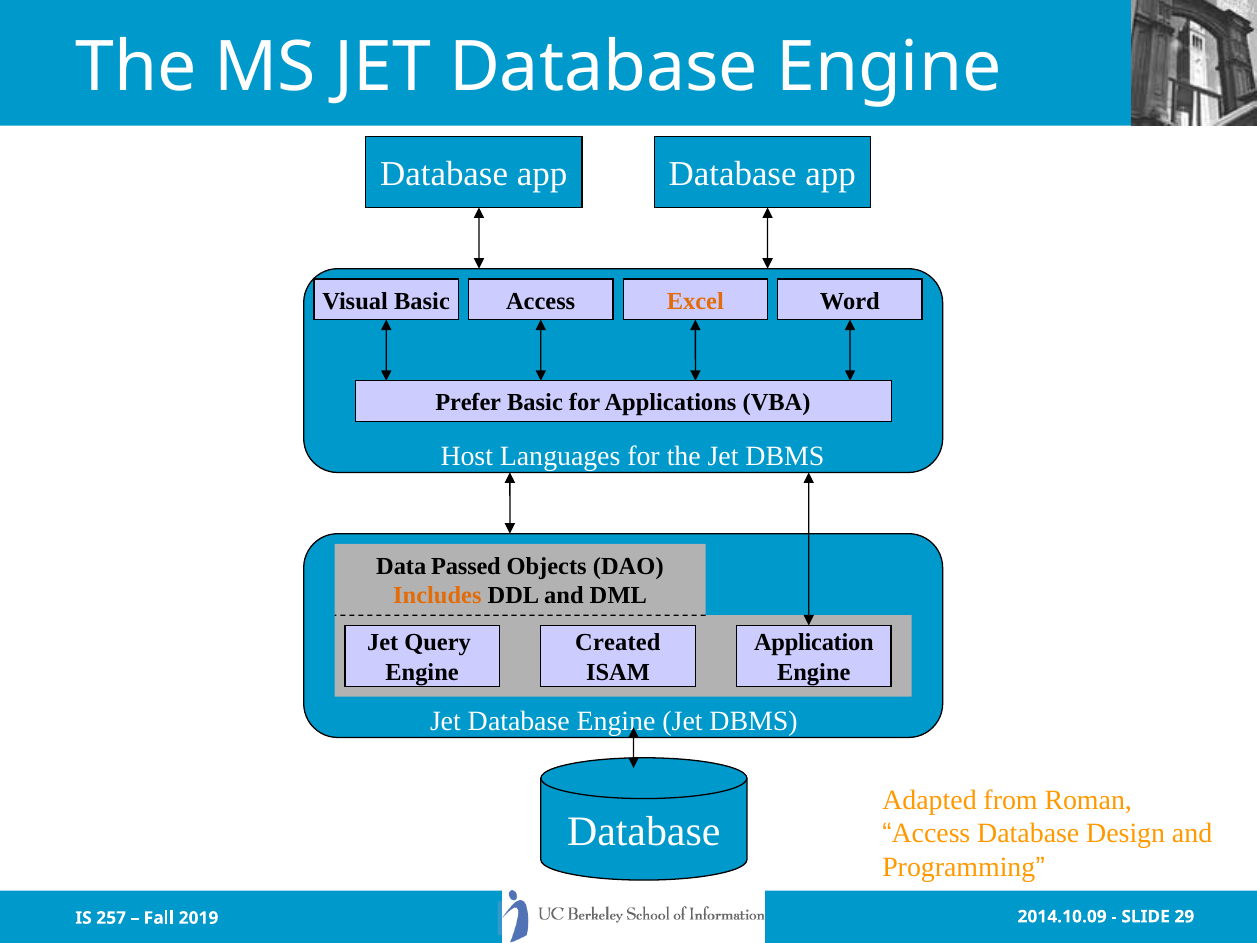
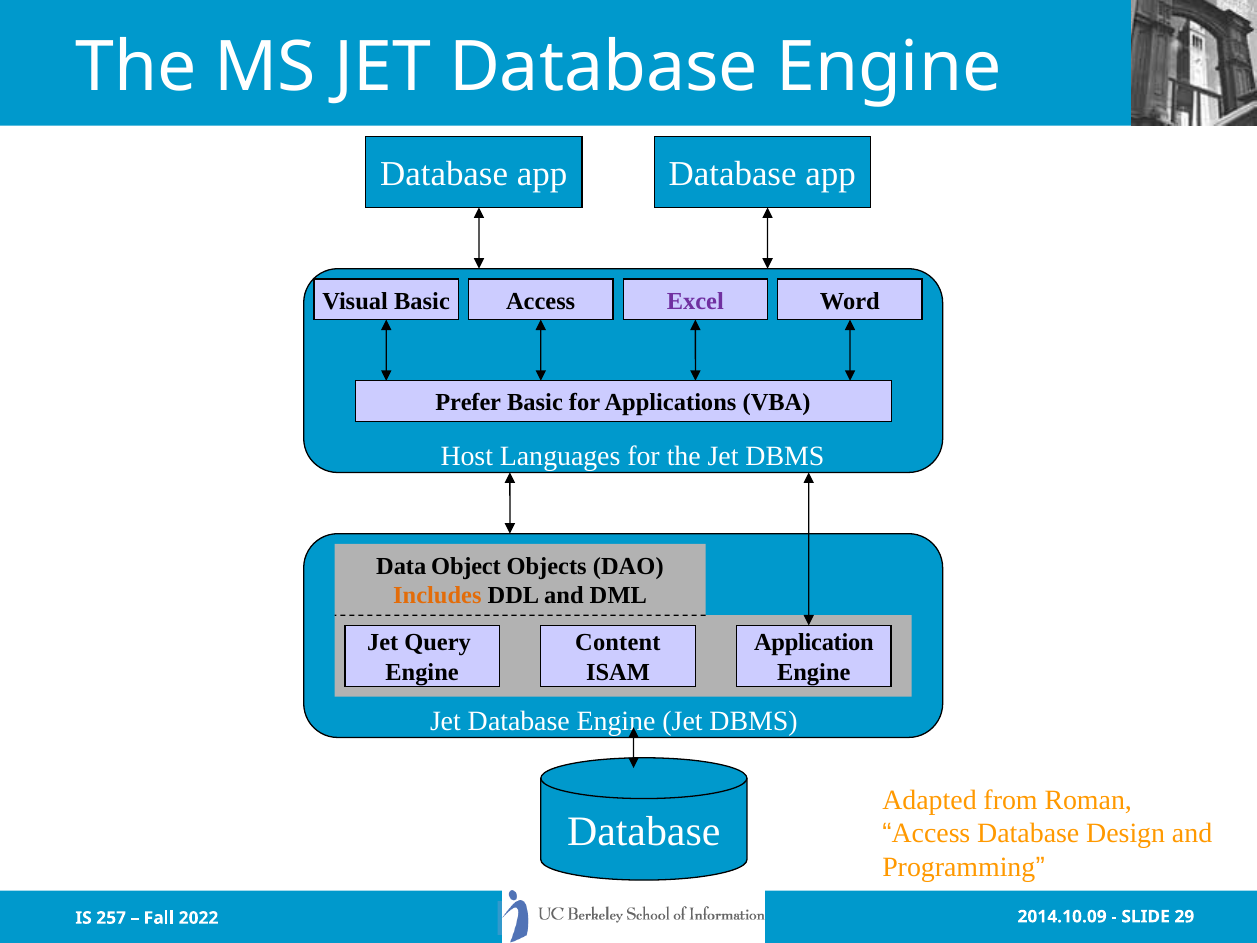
Excel colour: orange -> purple
Passed: Passed -> Object
Created: Created -> Content
2019: 2019 -> 2022
